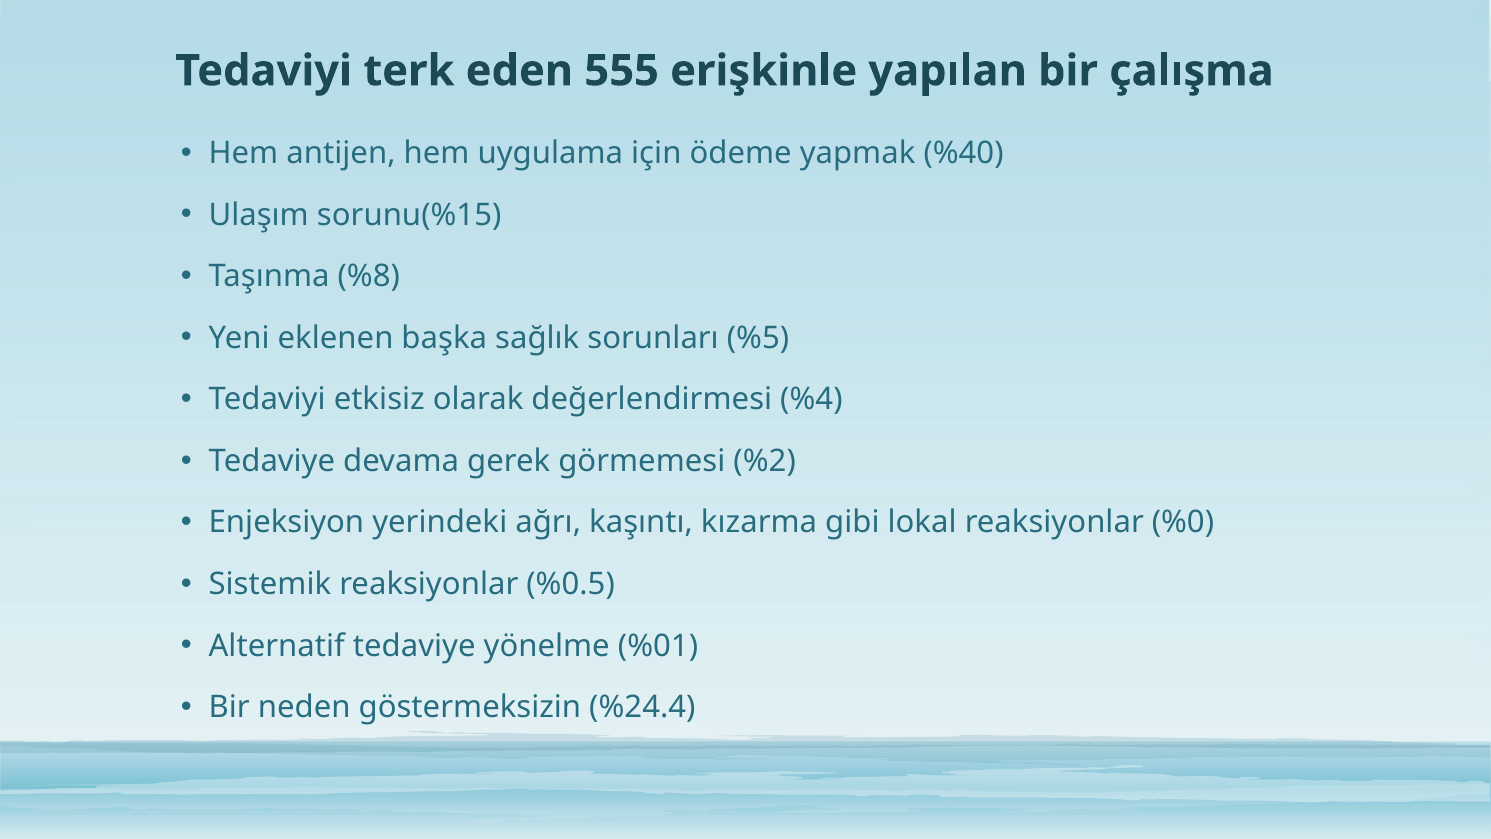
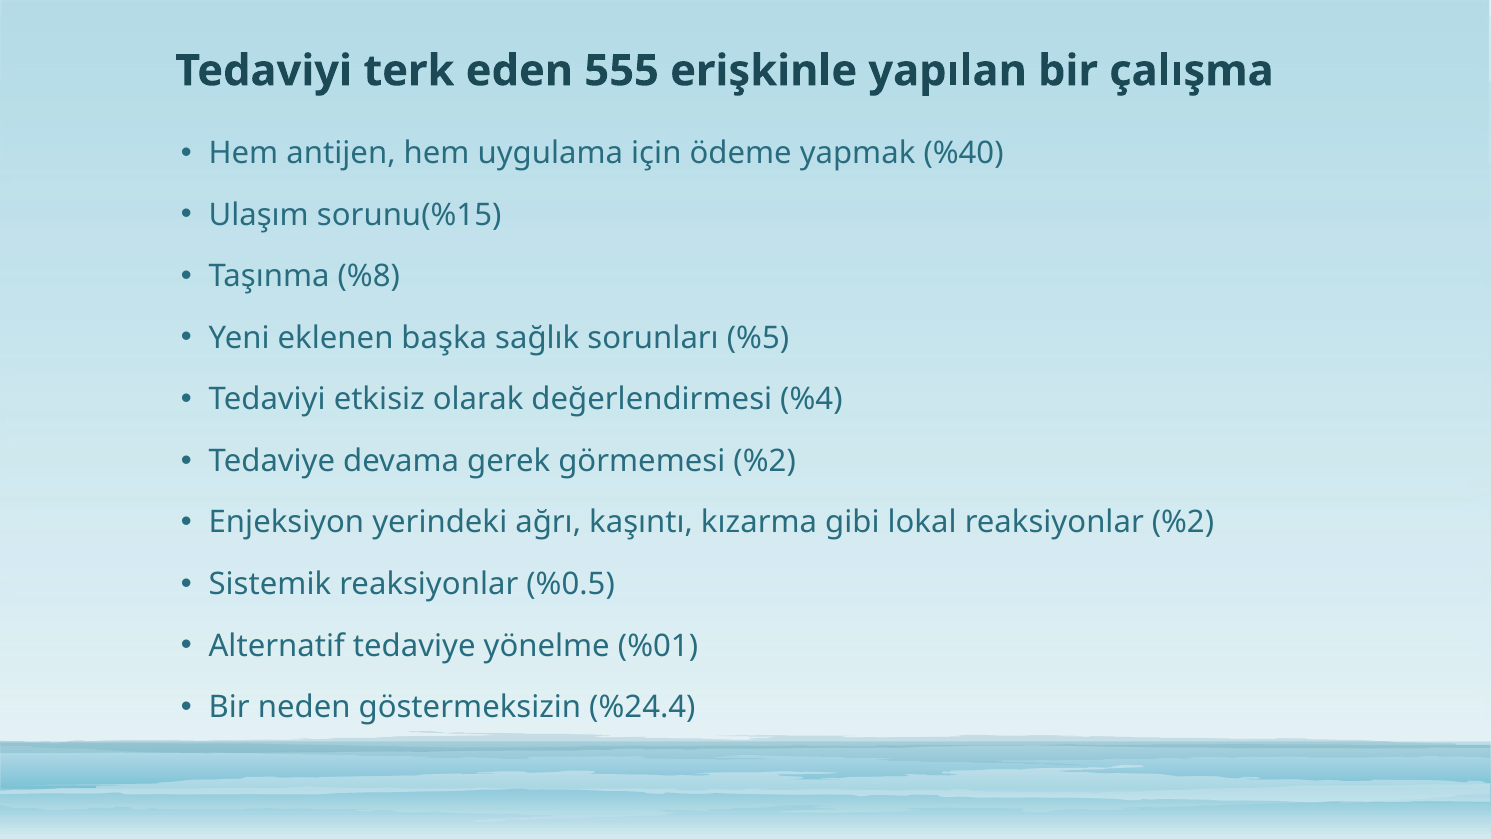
reaksiyonlar %0: %0 -> %2
